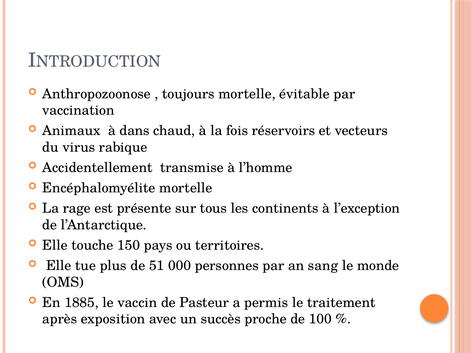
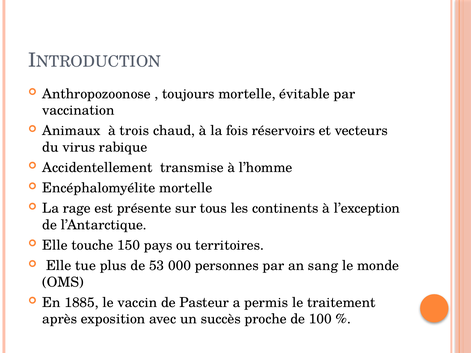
dans: dans -> trois
51: 51 -> 53
